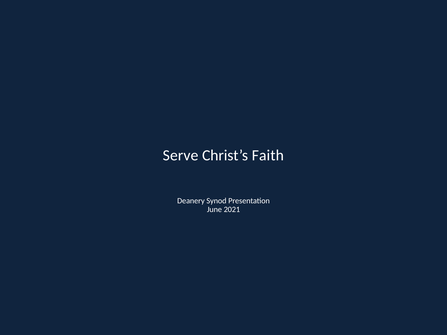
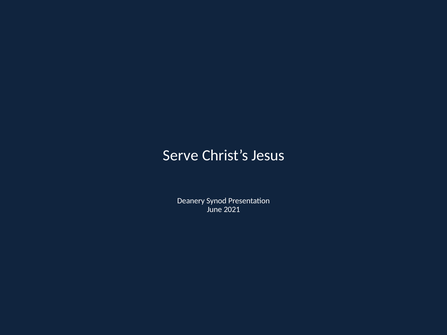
Faith: Faith -> Jesus
